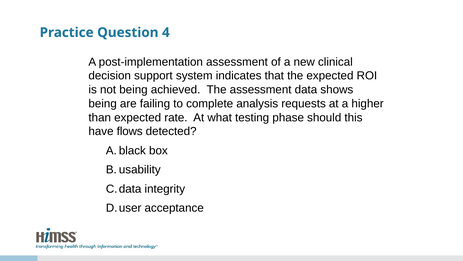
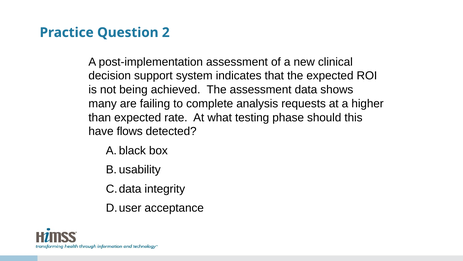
4: 4 -> 2
being at (103, 103): being -> many
